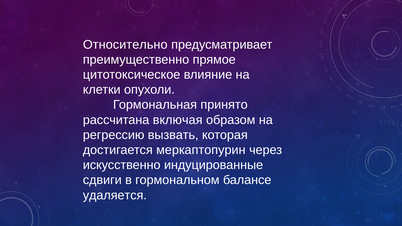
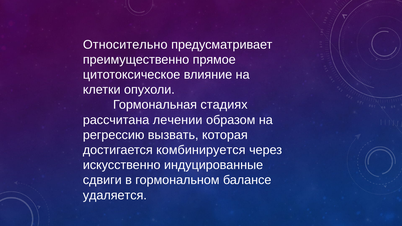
принято: принято -> стадиях
включая: включая -> лечении
меркаптопурин: меркаптопурин -> комбинируется
